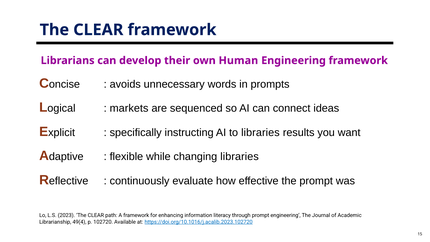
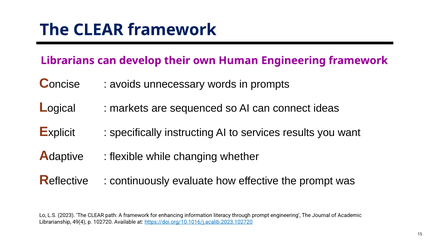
to libraries: libraries -> services
changing libraries: libraries -> whether
